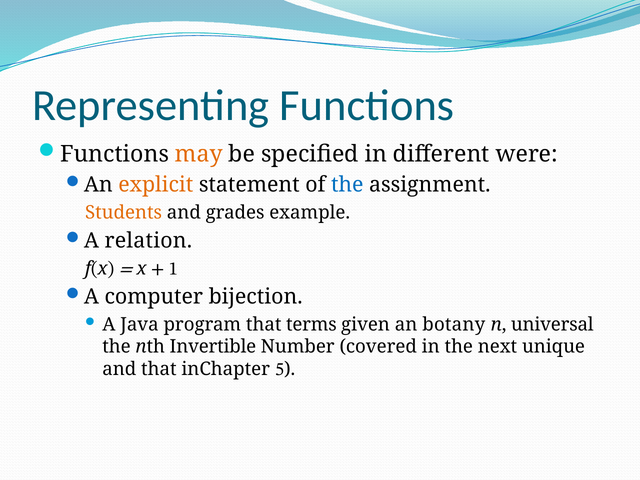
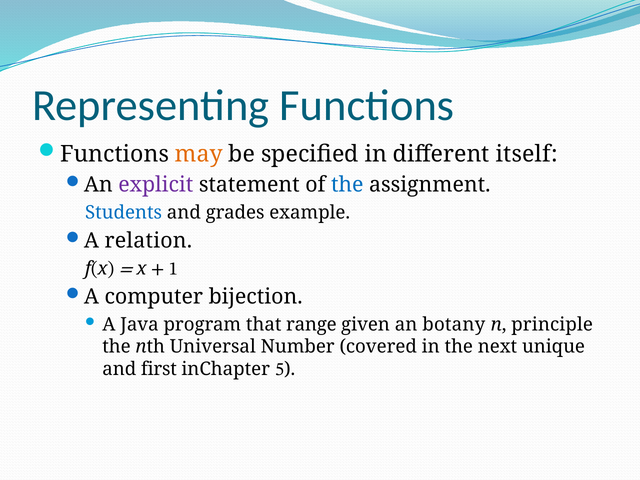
were: were -> itself
explicit colour: orange -> purple
Students colour: orange -> blue
terms: terms -> range
universal: universal -> principle
Invertible: Invertible -> Universal
and that: that -> first
